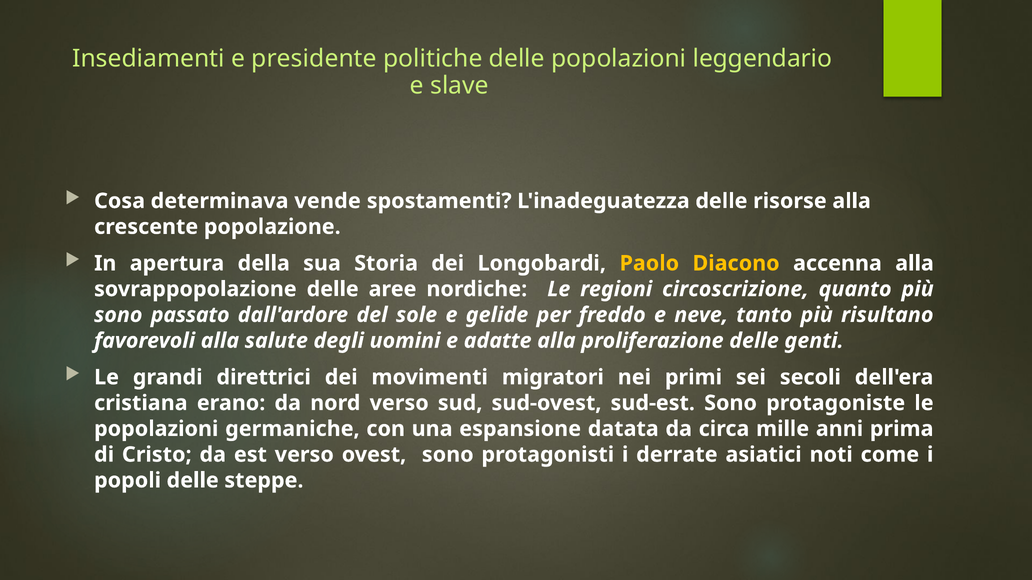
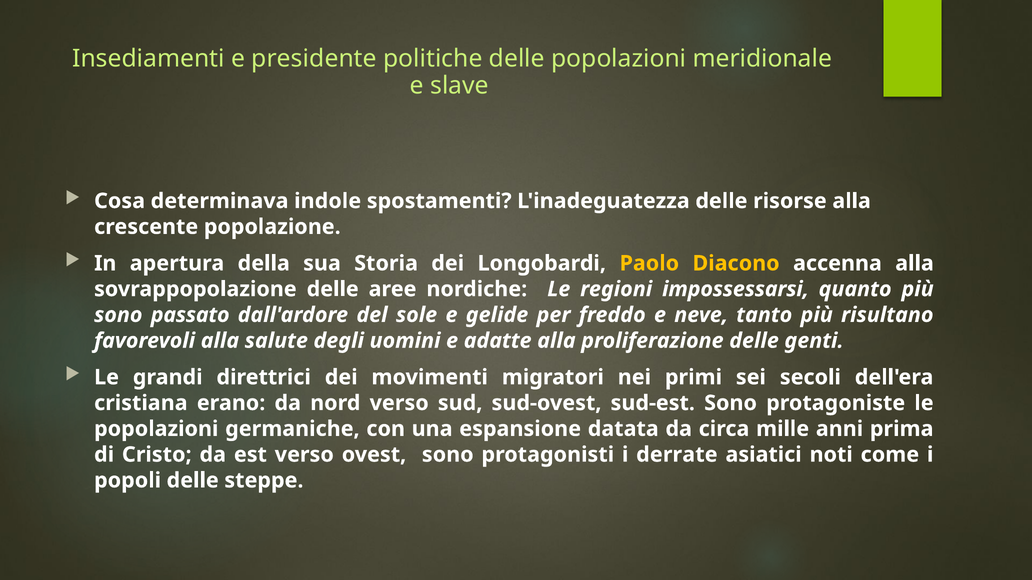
leggendario: leggendario -> meridionale
vende: vende -> indole
circoscrizione: circoscrizione -> impossessarsi
